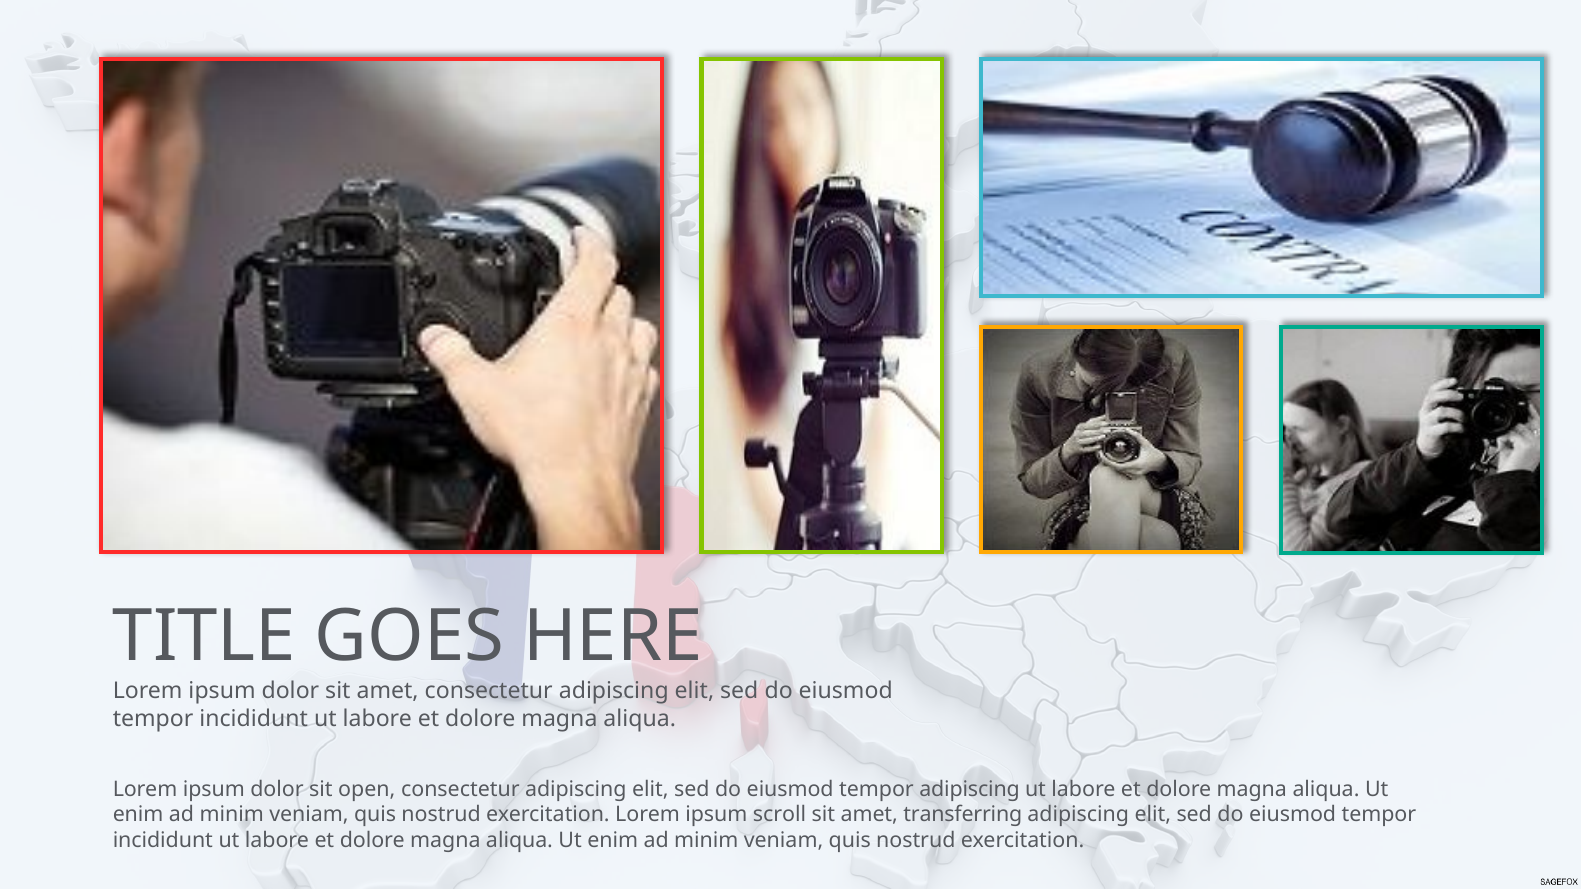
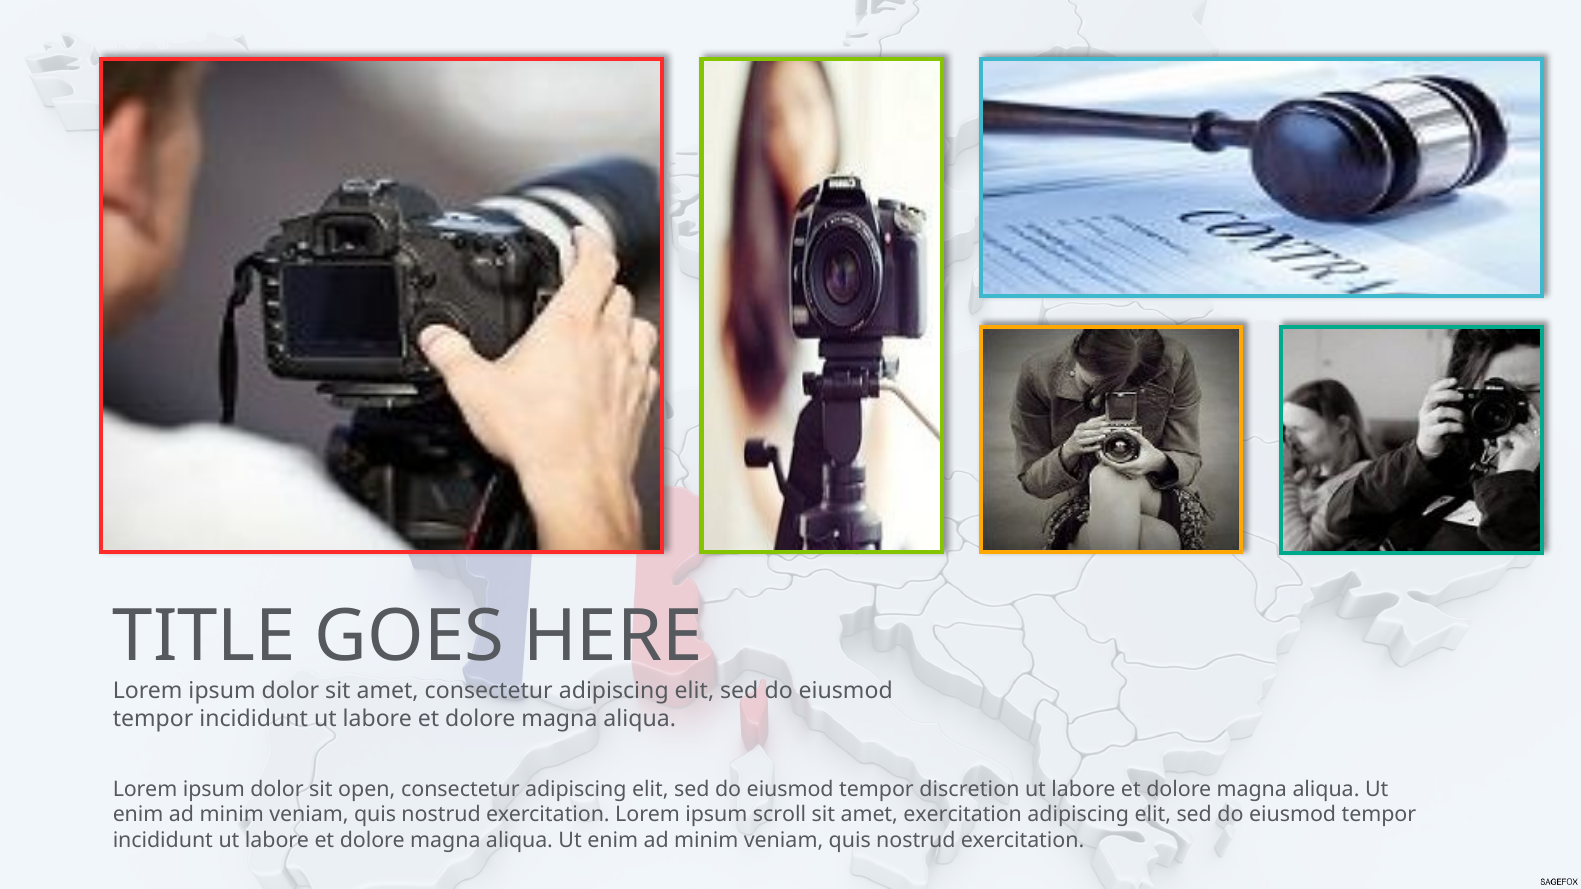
tempor adipiscing: adipiscing -> discretion
amet transferring: transferring -> exercitation
